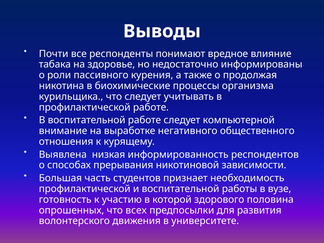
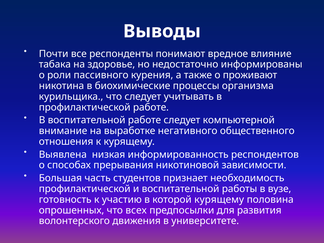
продолжая: продолжая -> проживают
которой здорового: здорового -> курящему
